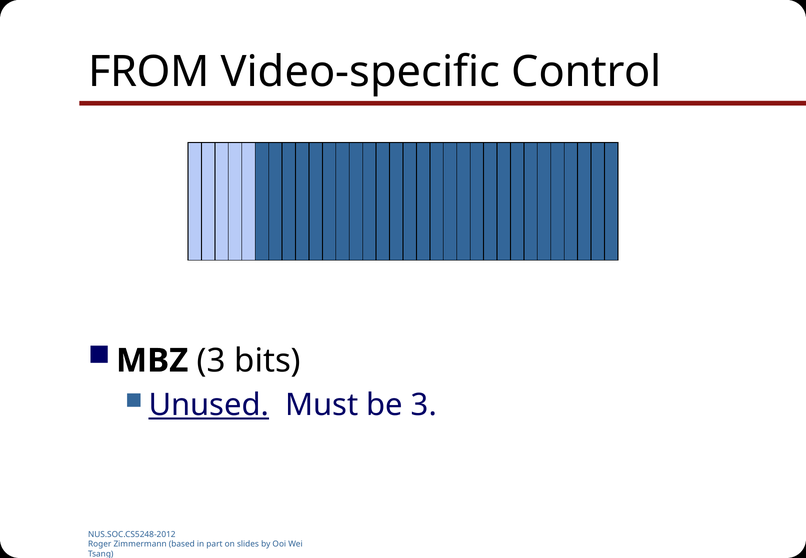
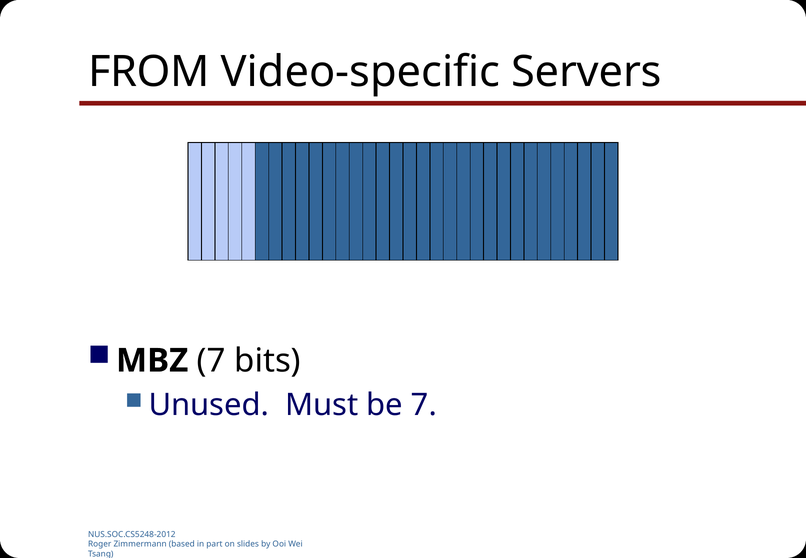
Control: Control -> Servers
MBZ 3: 3 -> 7
Unused underline: present -> none
be 3: 3 -> 7
